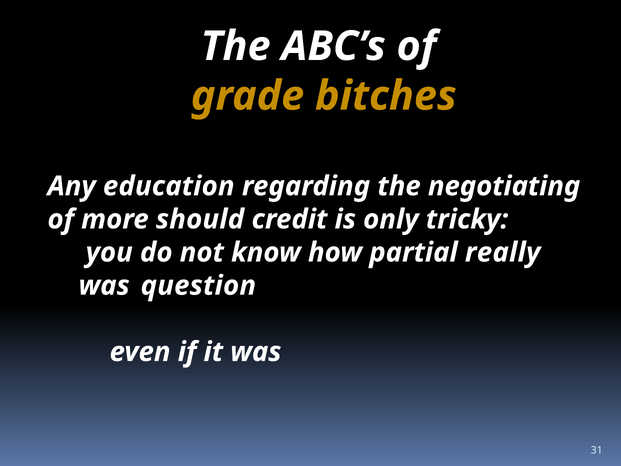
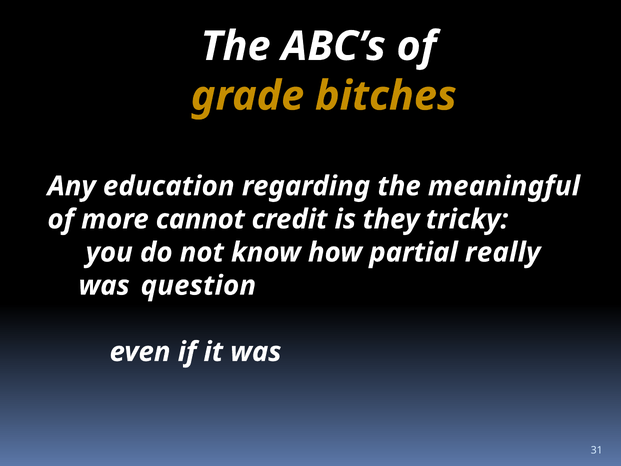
negotiating: negotiating -> meaningful
should: should -> cannot
only: only -> they
